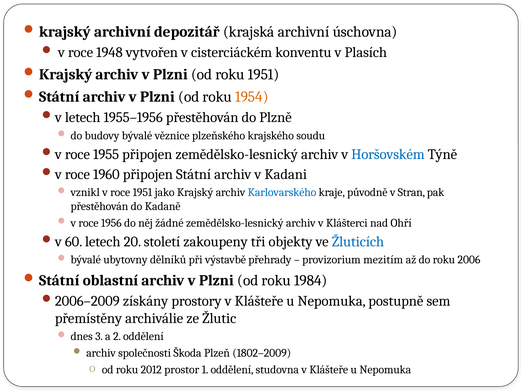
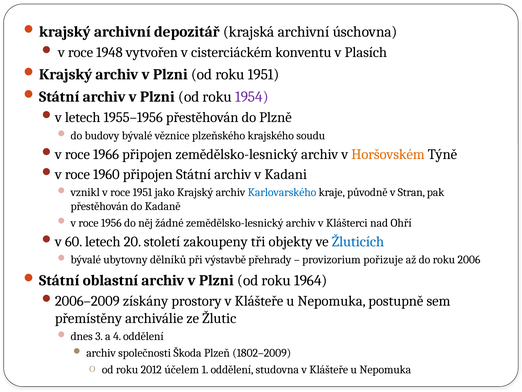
1954 colour: orange -> purple
1955: 1955 -> 1966
Horšovském colour: blue -> orange
mezitím: mezitím -> pořizuje
1984: 1984 -> 1964
2: 2 -> 4
prostor: prostor -> účelem
